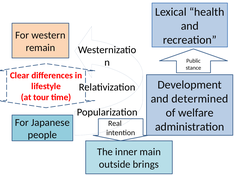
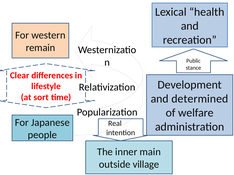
tour: tour -> sort
brings: brings -> village
